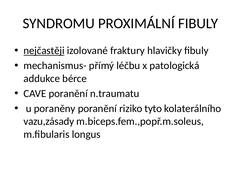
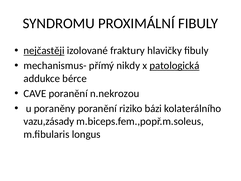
léčbu: léčbu -> nikdy
patologická underline: none -> present
n.traumatu: n.traumatu -> n.nekrozou
tyto: tyto -> bázi
